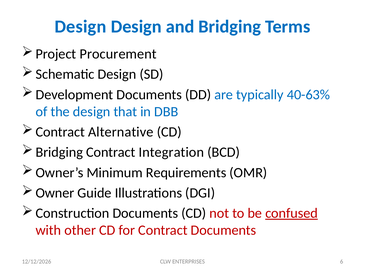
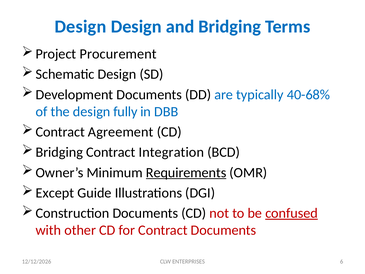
40-63%: 40-63% -> 40-68%
that: that -> fully
Alternative: Alternative -> Agreement
Requirements underline: none -> present
Owner: Owner -> Except
